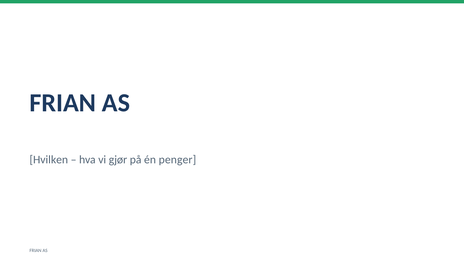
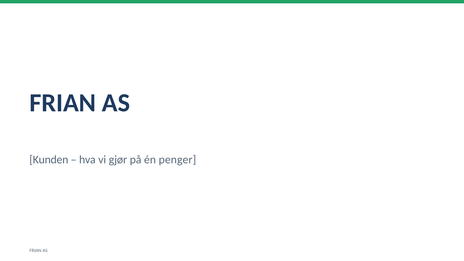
Hvilken: Hvilken -> Kunden
